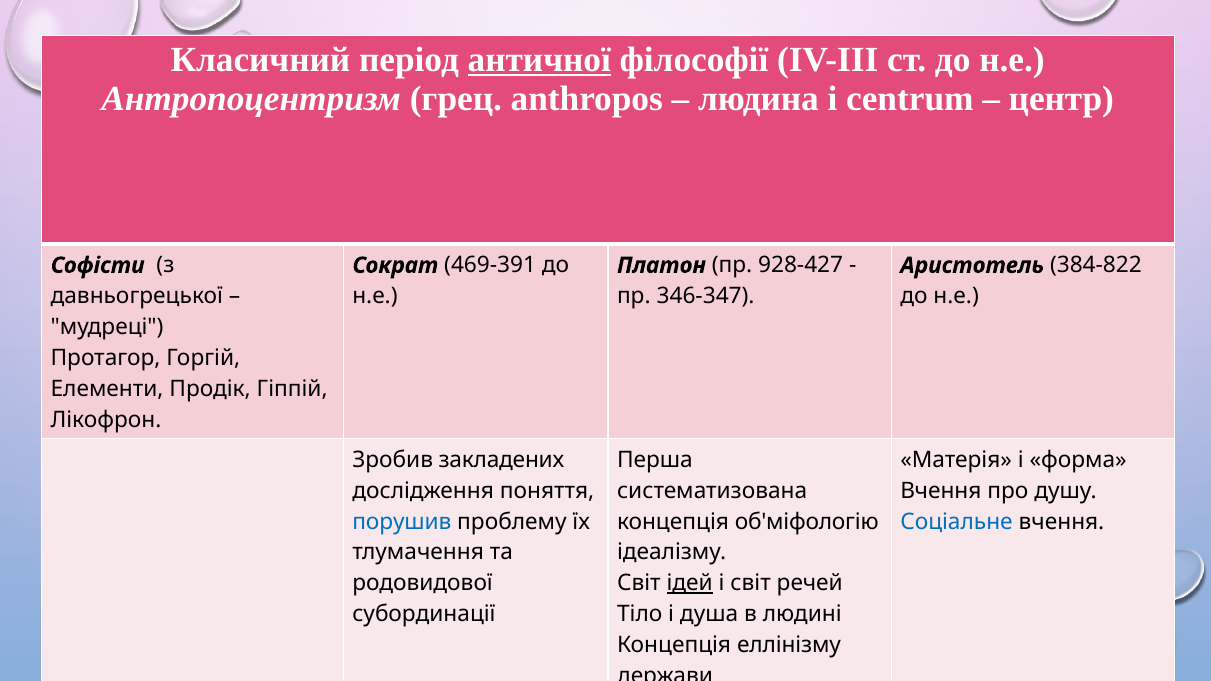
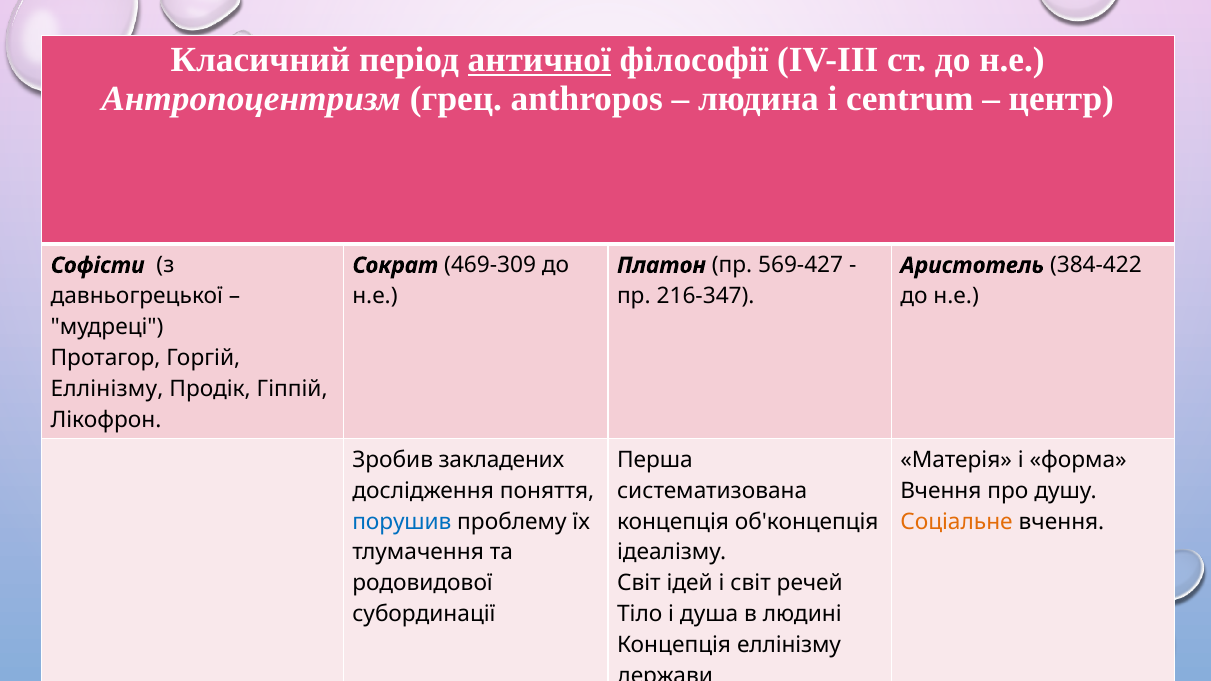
469-391: 469-391 -> 469-309
928-427: 928-427 -> 569-427
384-822: 384-822 -> 384-422
346-347: 346-347 -> 216-347
Елементи at (107, 389): Елементи -> Еллінізму
об'міфологію: об'міфологію -> об'концепція
Соціальне colour: blue -> orange
ідей underline: present -> none
